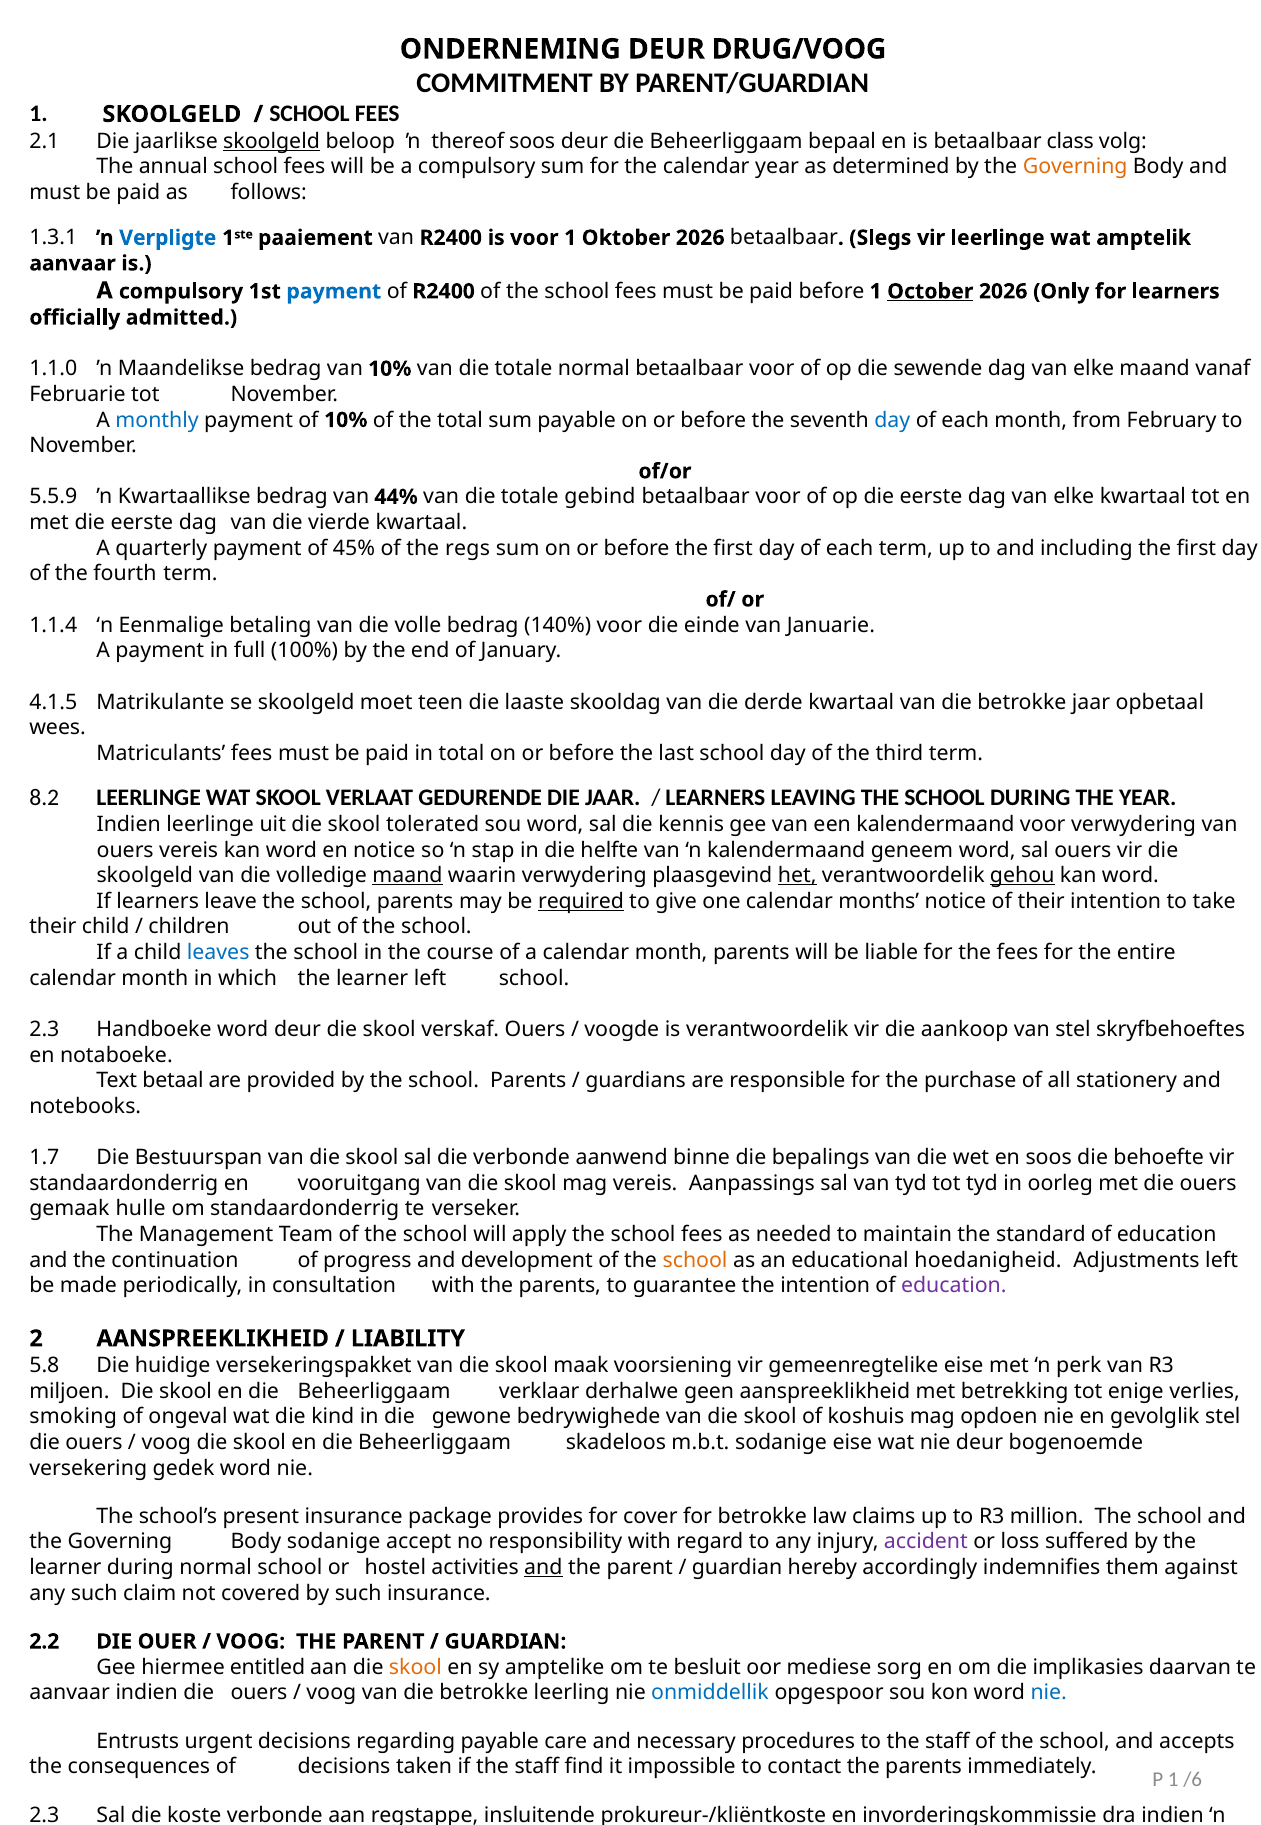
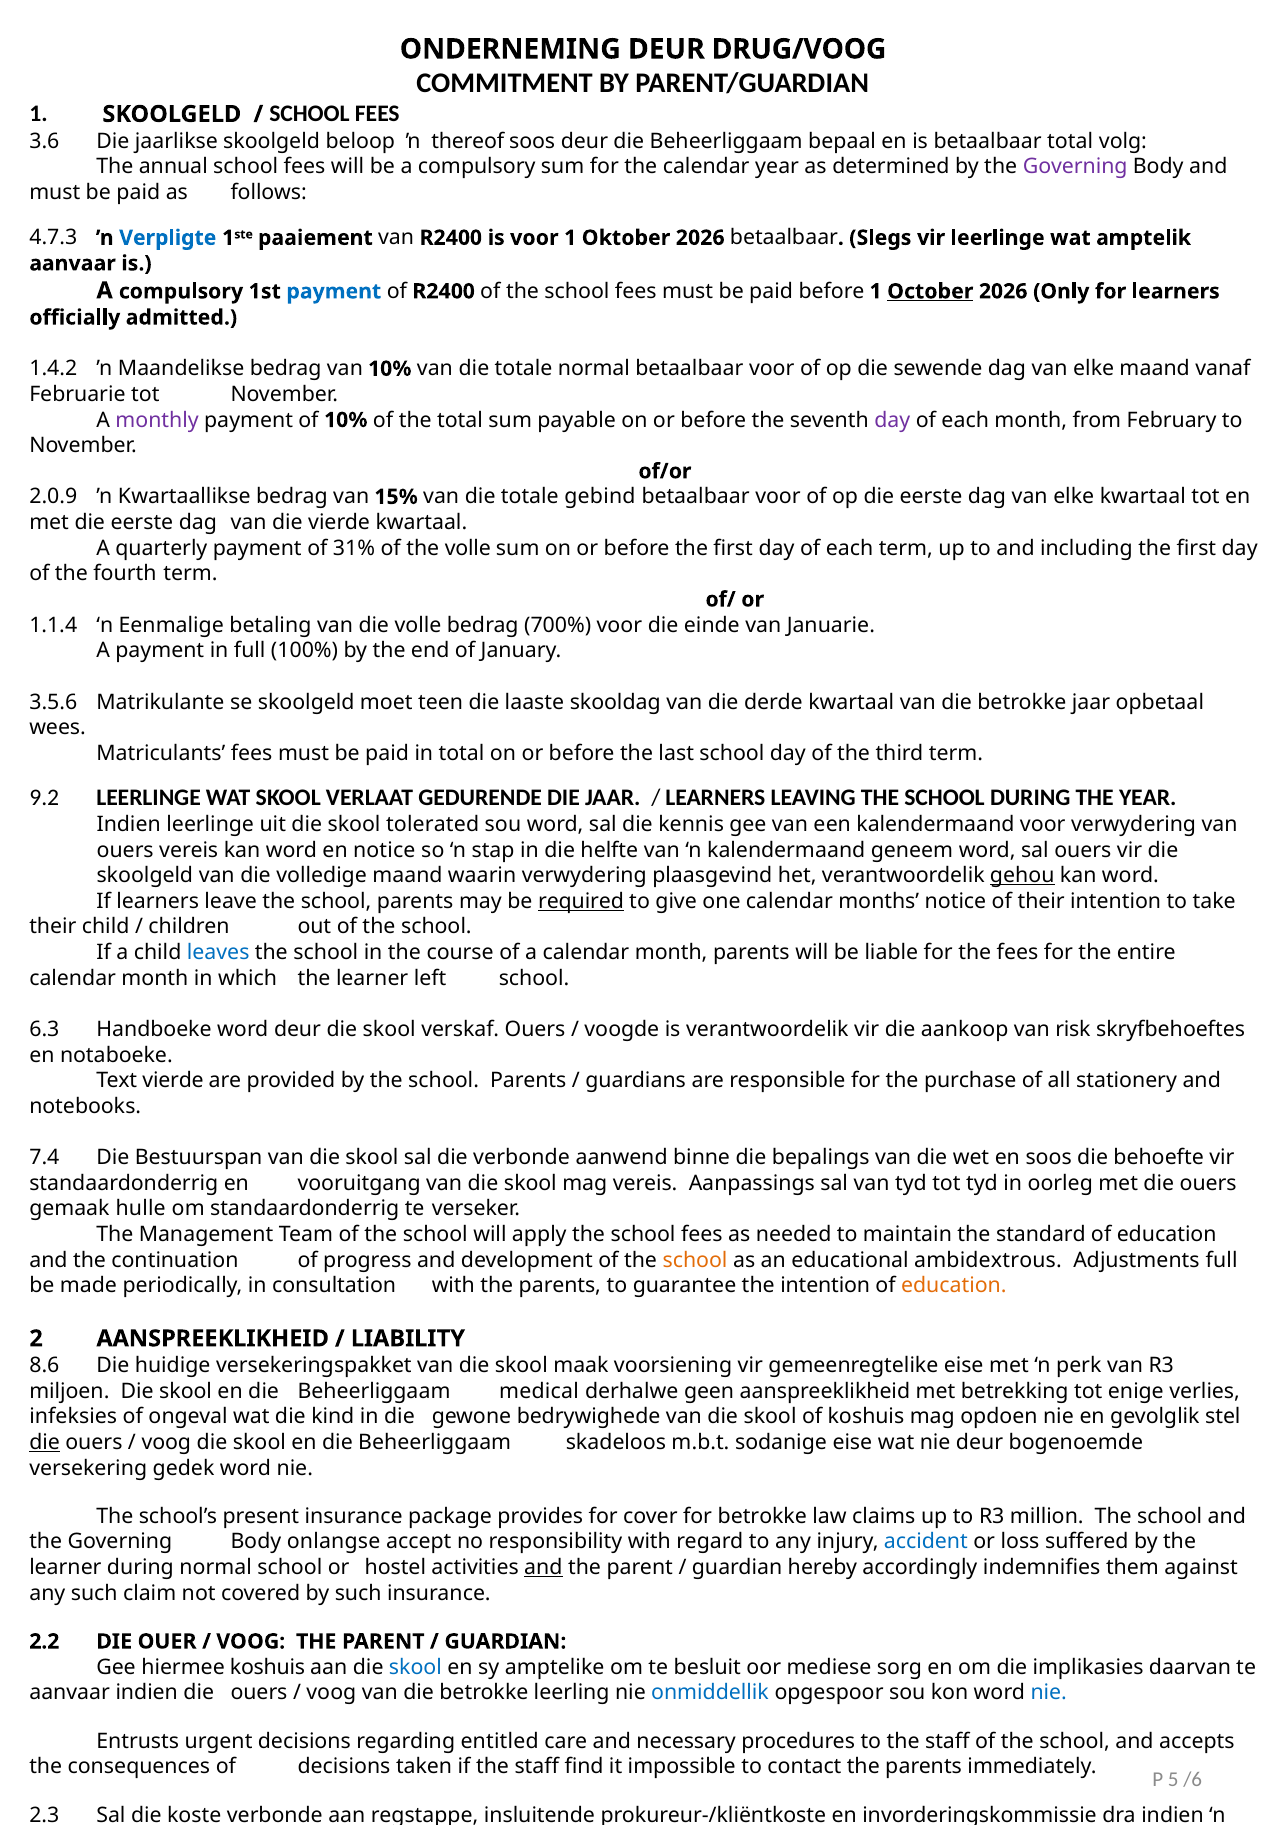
2.1: 2.1 -> 3.6
skoolgeld at (272, 141) underline: present -> none
betaalbaar class: class -> total
Governing at (1075, 167) colour: orange -> purple
1.3.1: 1.3.1 -> 4.7.3
1.1.0: 1.1.0 -> 1.4.2
monthly colour: blue -> purple
day at (892, 420) colour: blue -> purple
5.5.9: 5.5.9 -> 2.0.9
44%: 44% -> 15%
45%: 45% -> 31%
the regs: regs -> volle
140%: 140% -> 700%
4.1.5: 4.1.5 -> 3.5.6
8.2: 8.2 -> 9.2
maand at (407, 875) underline: present -> none
het underline: present -> none
2.3 at (44, 1029): 2.3 -> 6.3
van stel: stel -> risk
Text betaal: betaal -> vierde
1.7: 1.7 -> 7.4
hoedanigheid: hoedanigheid -> ambidextrous
Adjustments left: left -> full
education at (954, 1285) colour: purple -> orange
5.8: 5.8 -> 8.6
verklaar: verklaar -> medical
smoking: smoking -> infeksies
die at (45, 1442) underline: none -> present
Body sodanige: sodanige -> onlangse
accident colour: purple -> blue
hiermee entitled: entitled -> koshuis
skool at (415, 1667) colour: orange -> blue
regarding payable: payable -> entitled
P 1: 1 -> 5
